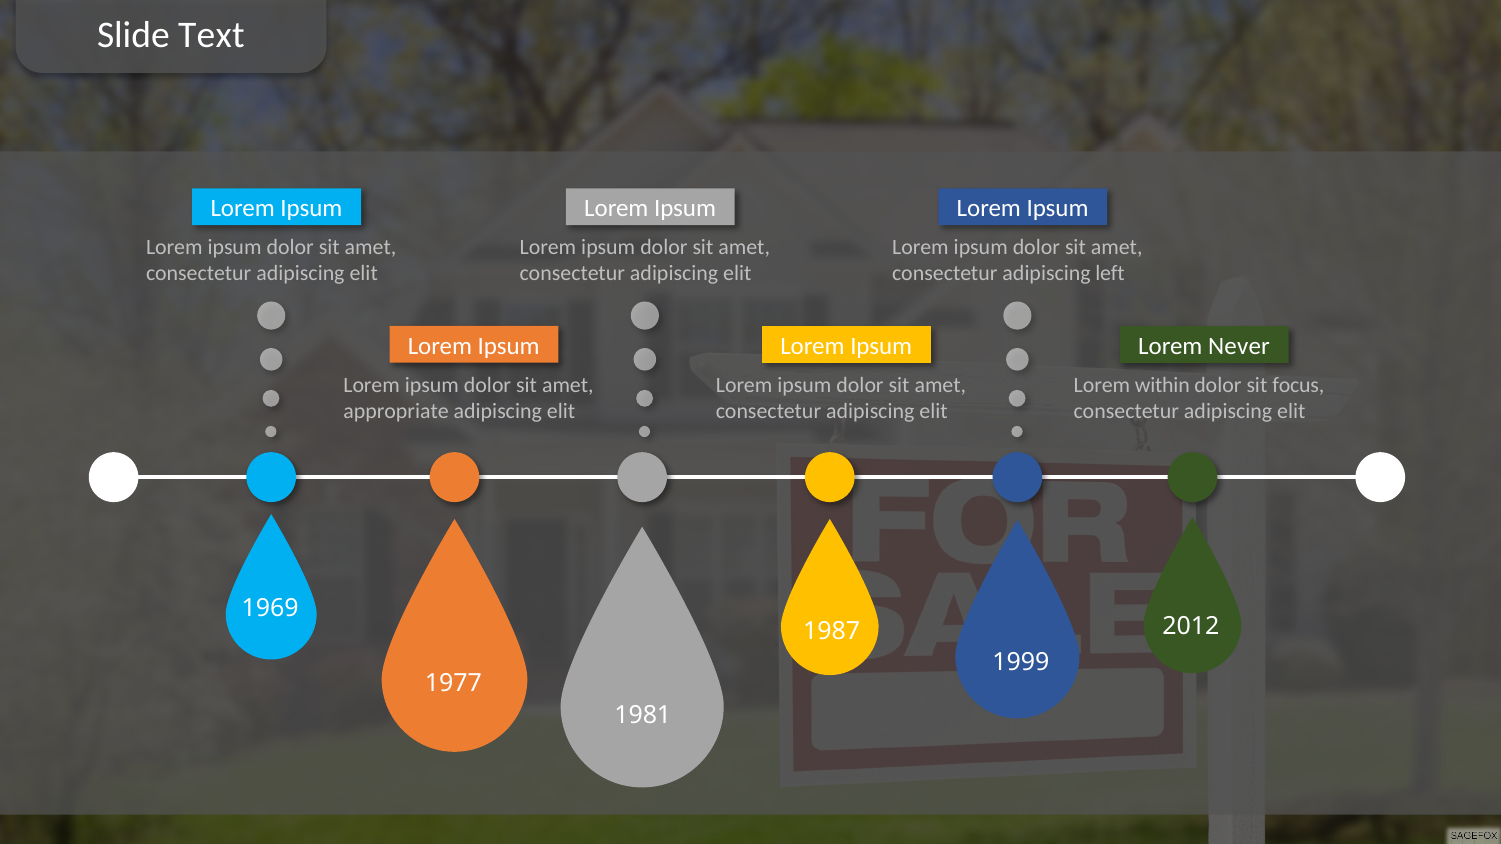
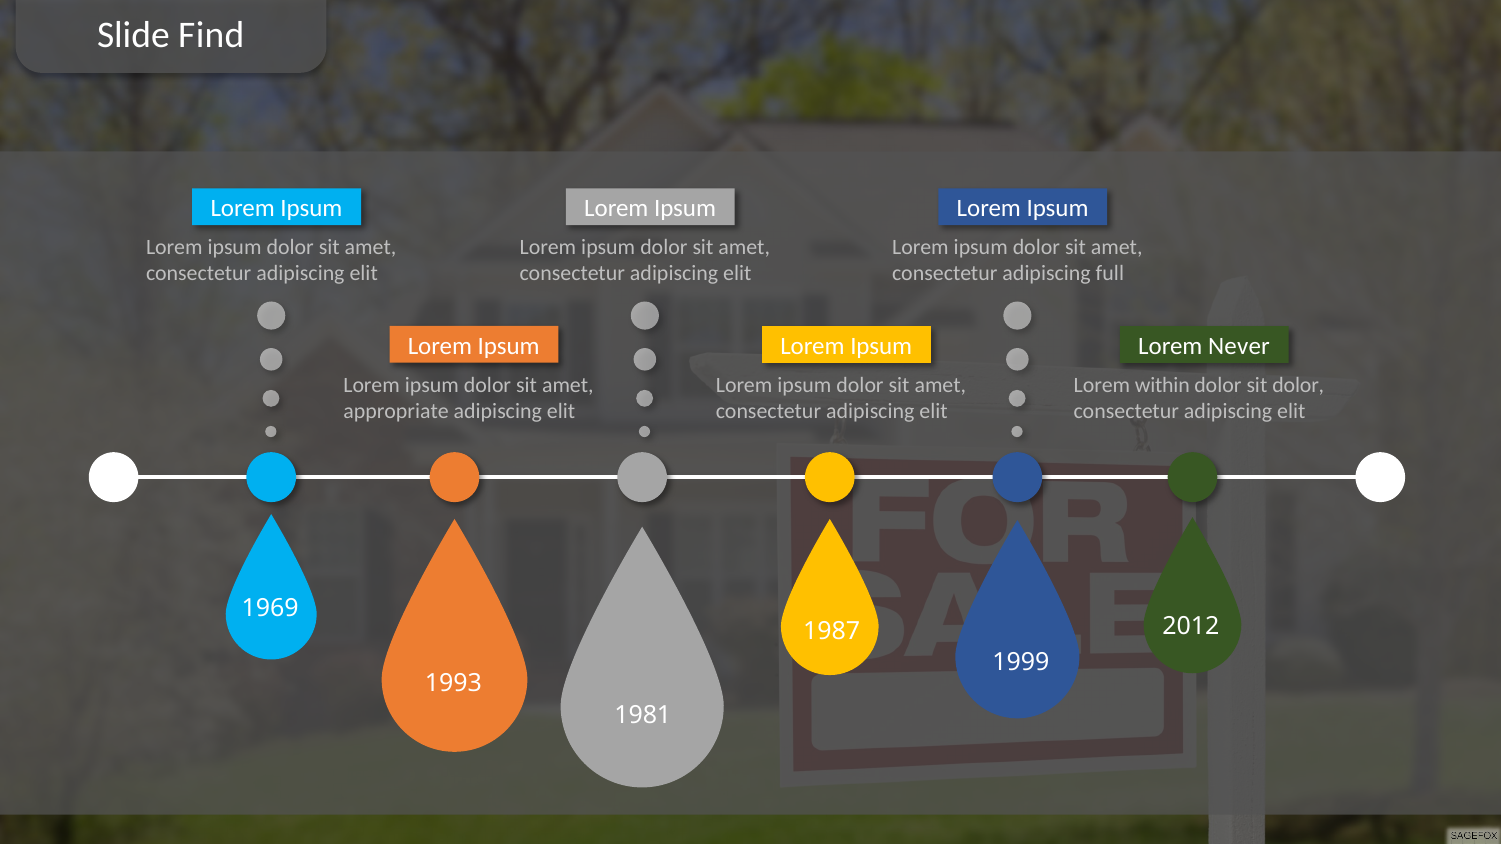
Text: Text -> Find
left: left -> full
sit focus: focus -> dolor
1977: 1977 -> 1993
